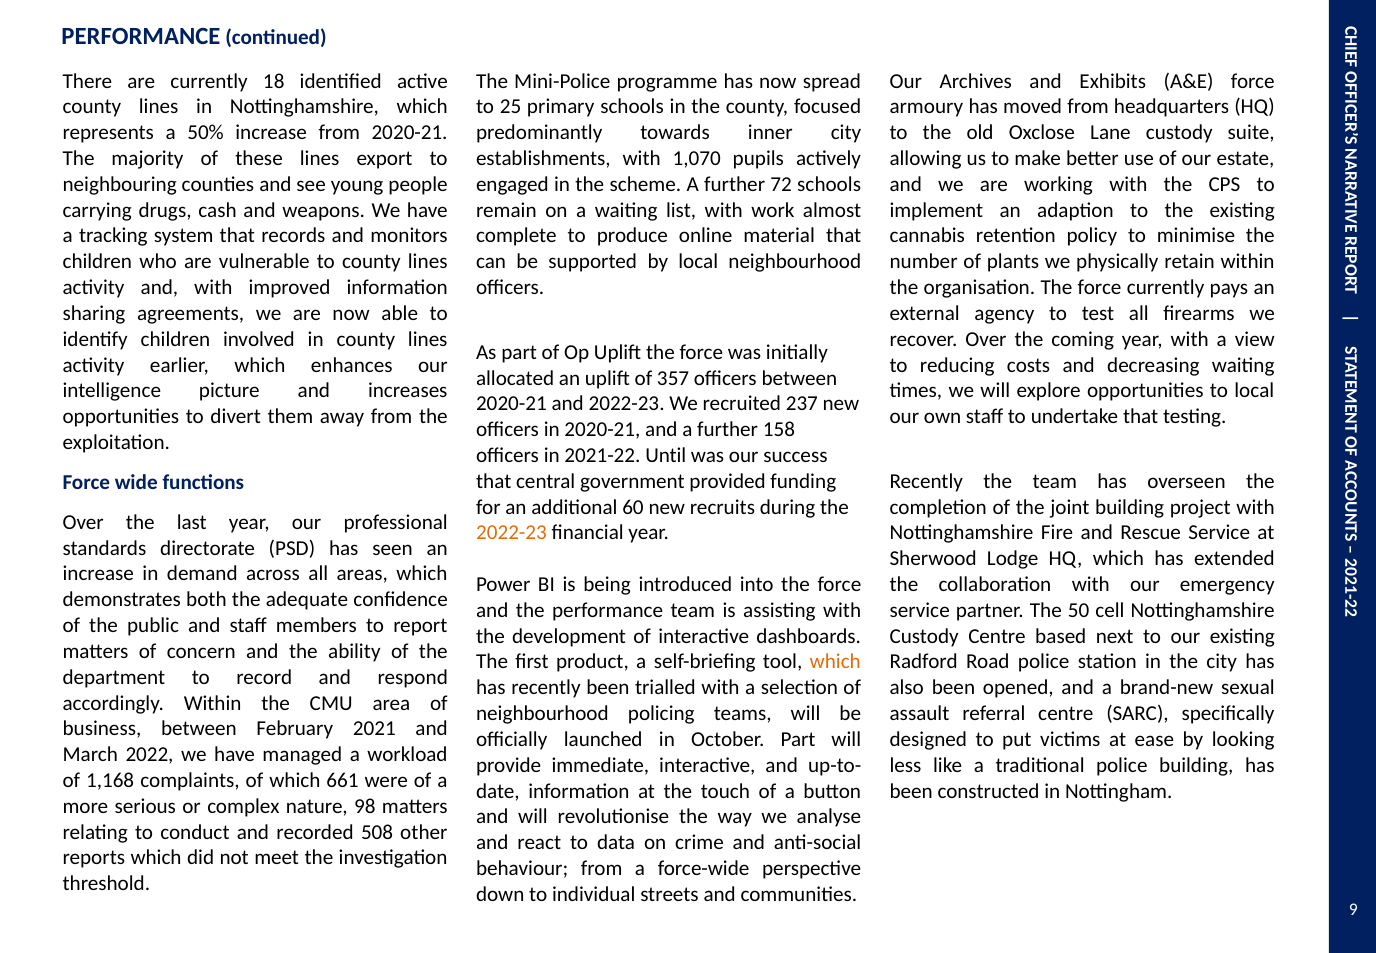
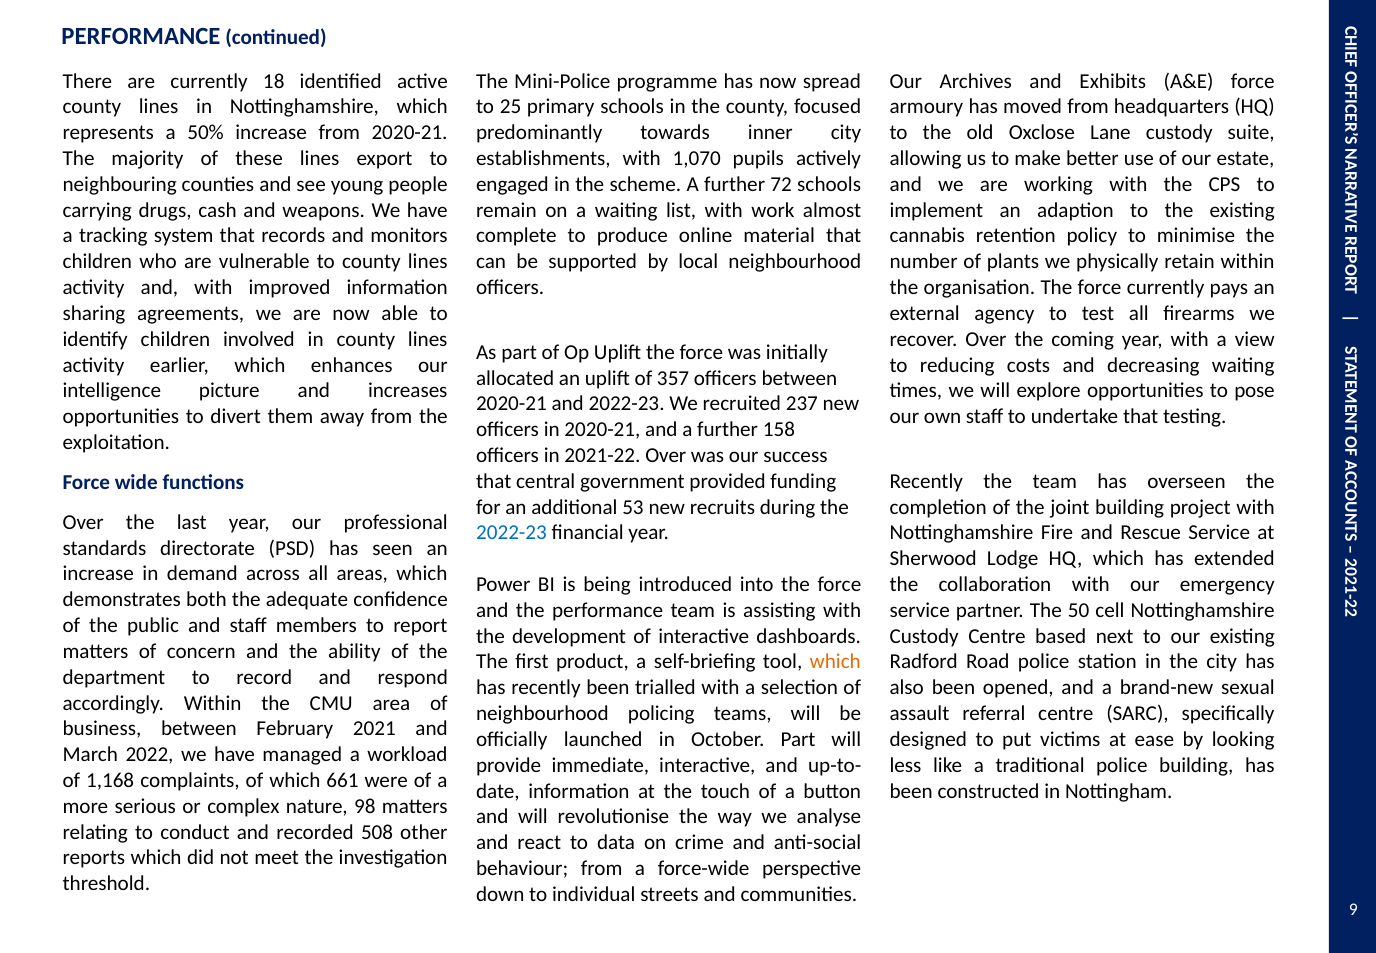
to local: local -> pose
2021-22 Until: Until -> Over
60: 60 -> 53
2022-23 at (511, 533) colour: orange -> blue
